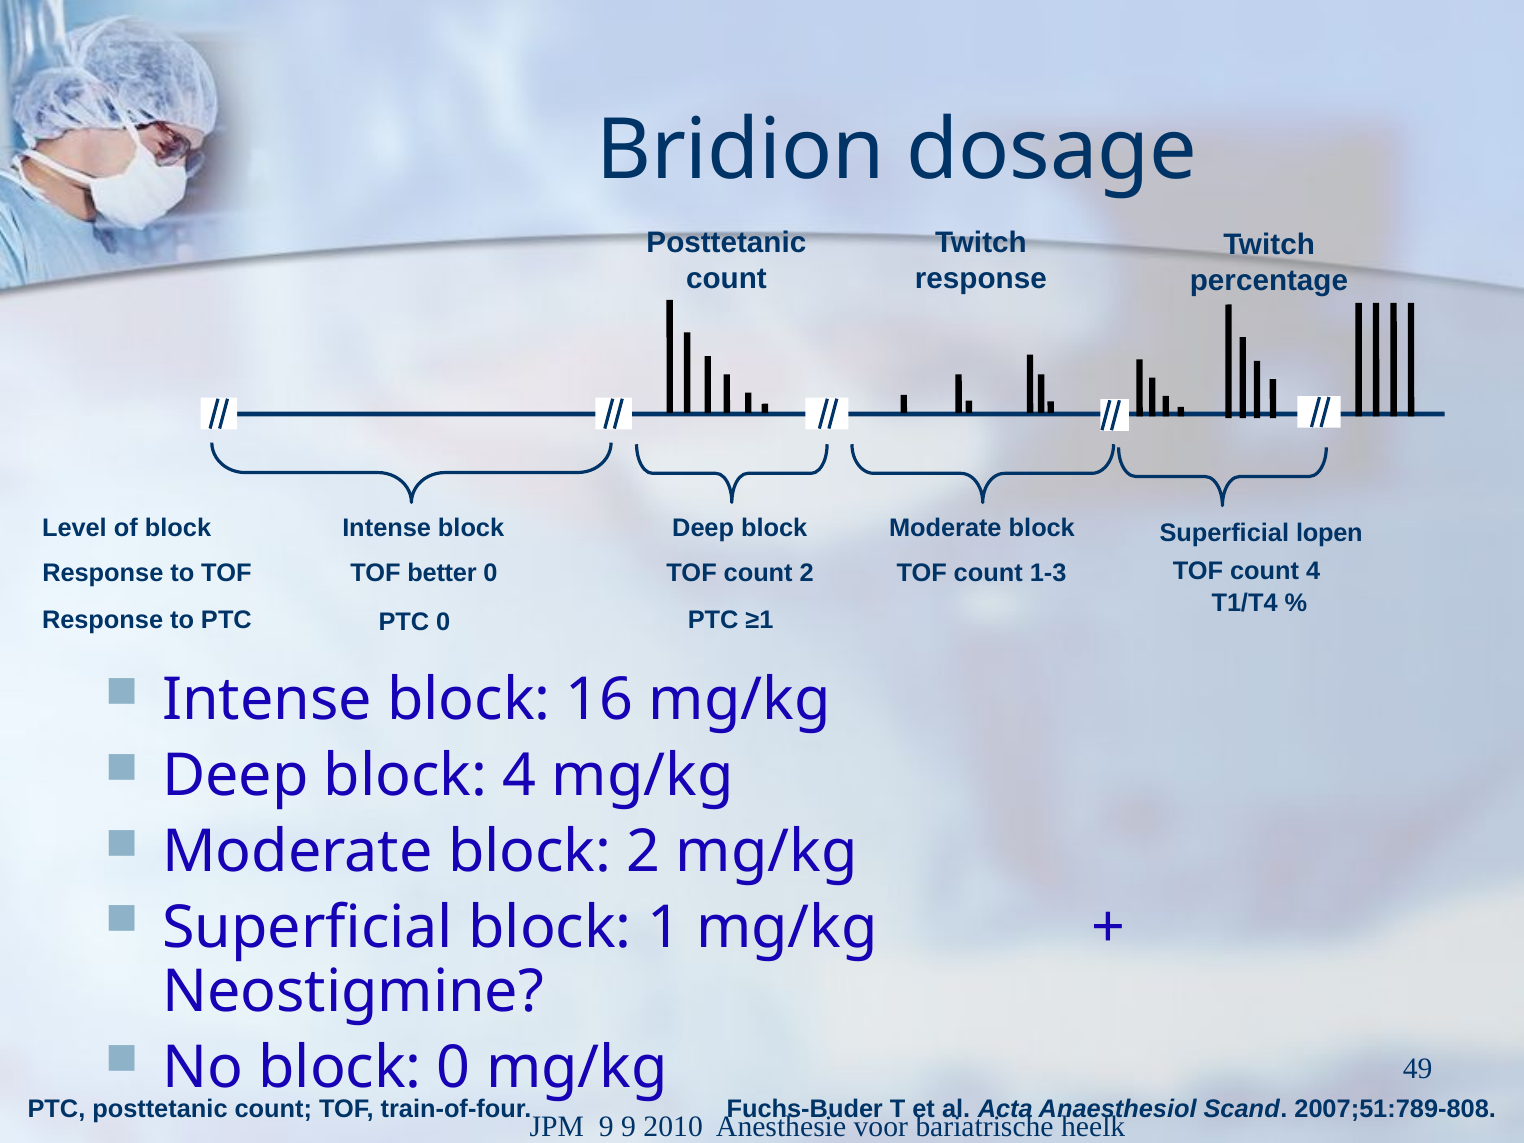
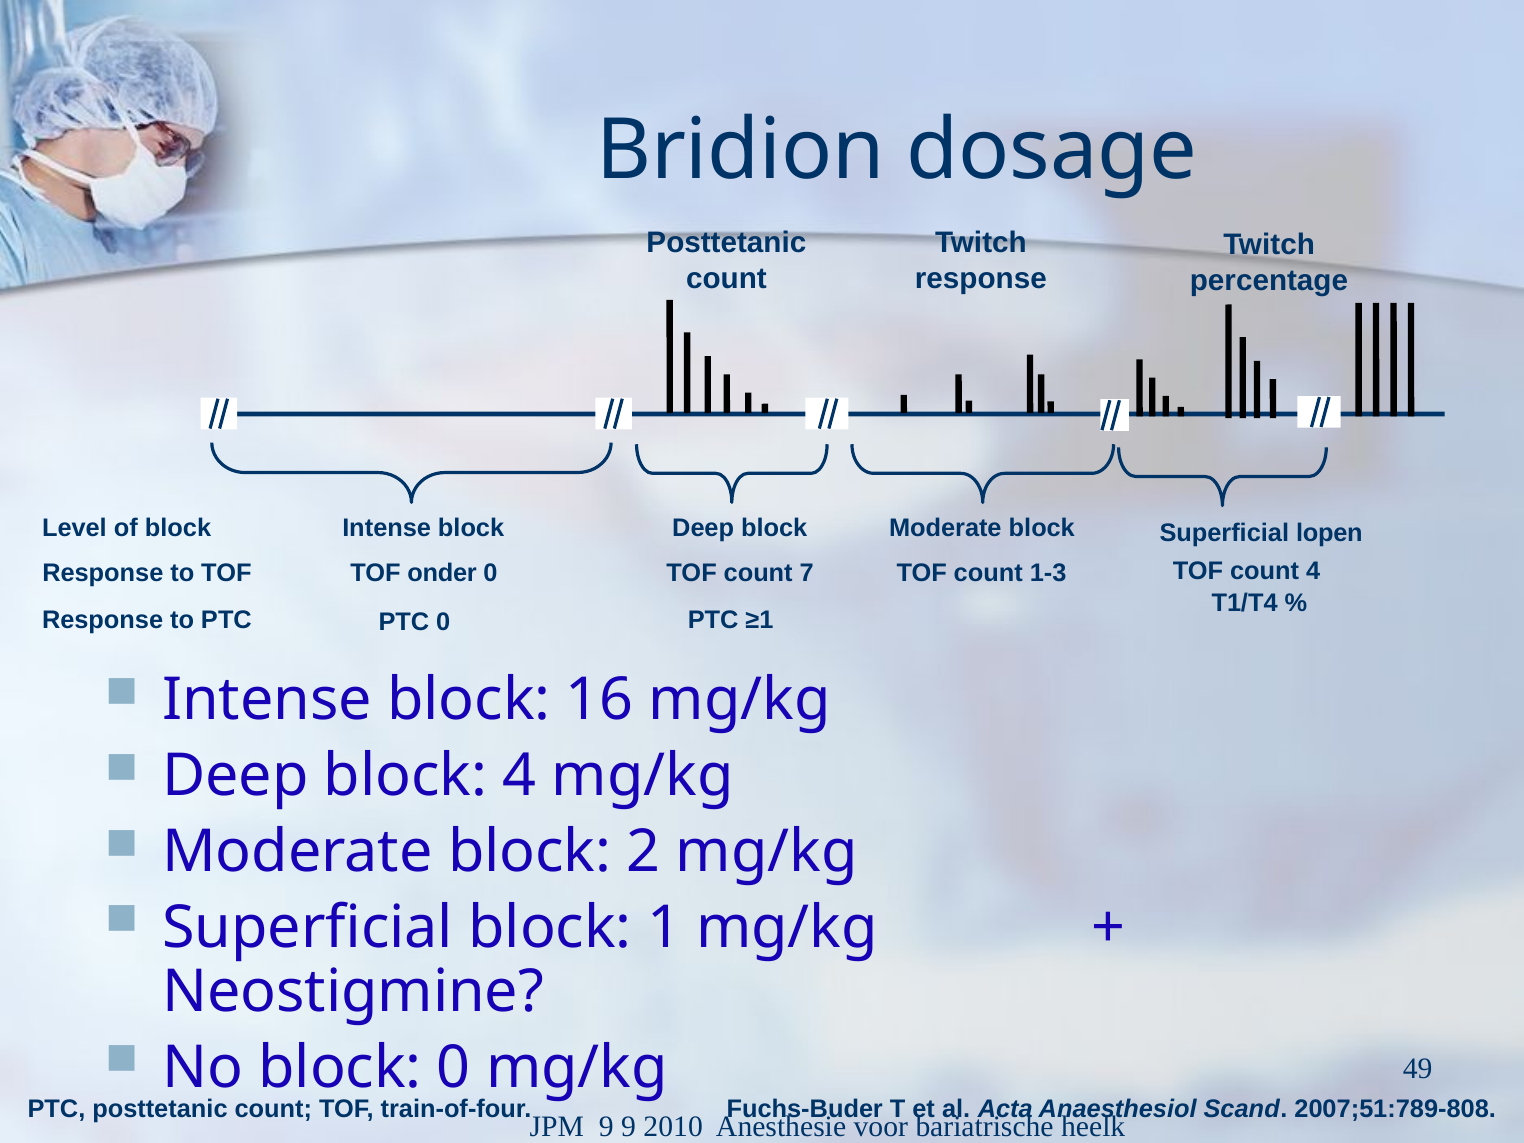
better: better -> onder
count 2: 2 -> 7
